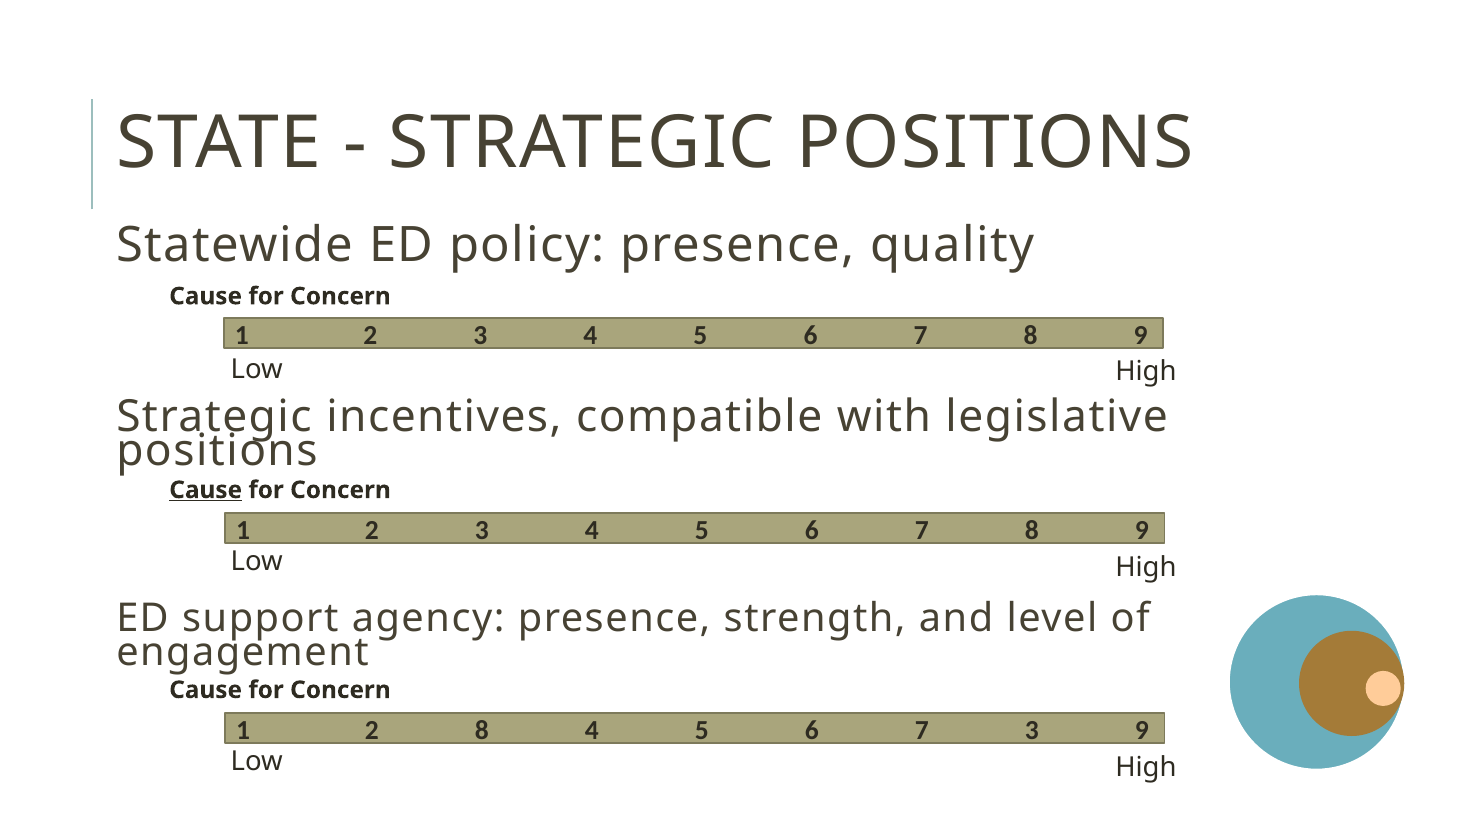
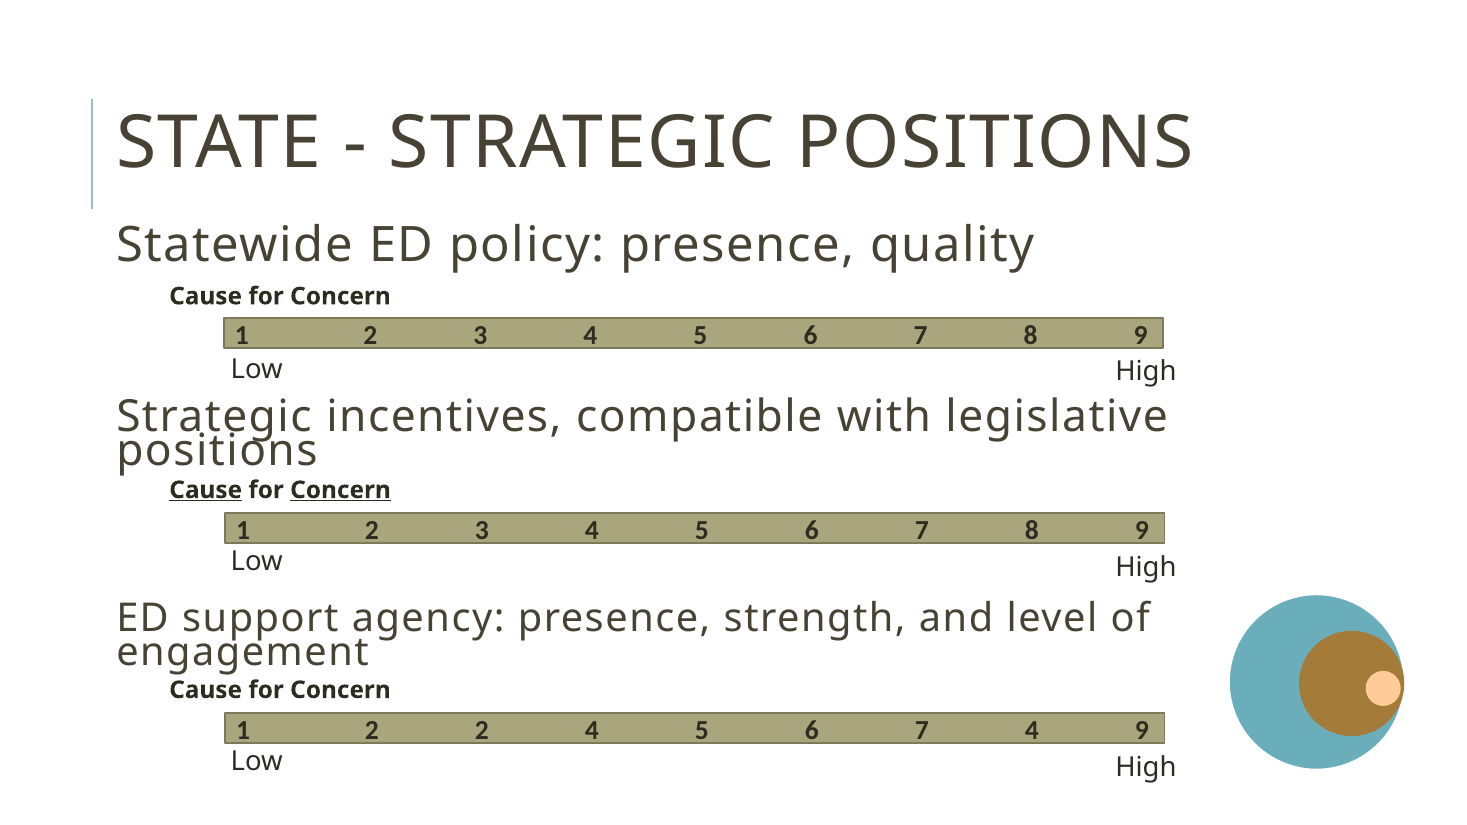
Concern at (340, 490) underline: none -> present
2 8: 8 -> 2
7 3: 3 -> 4
